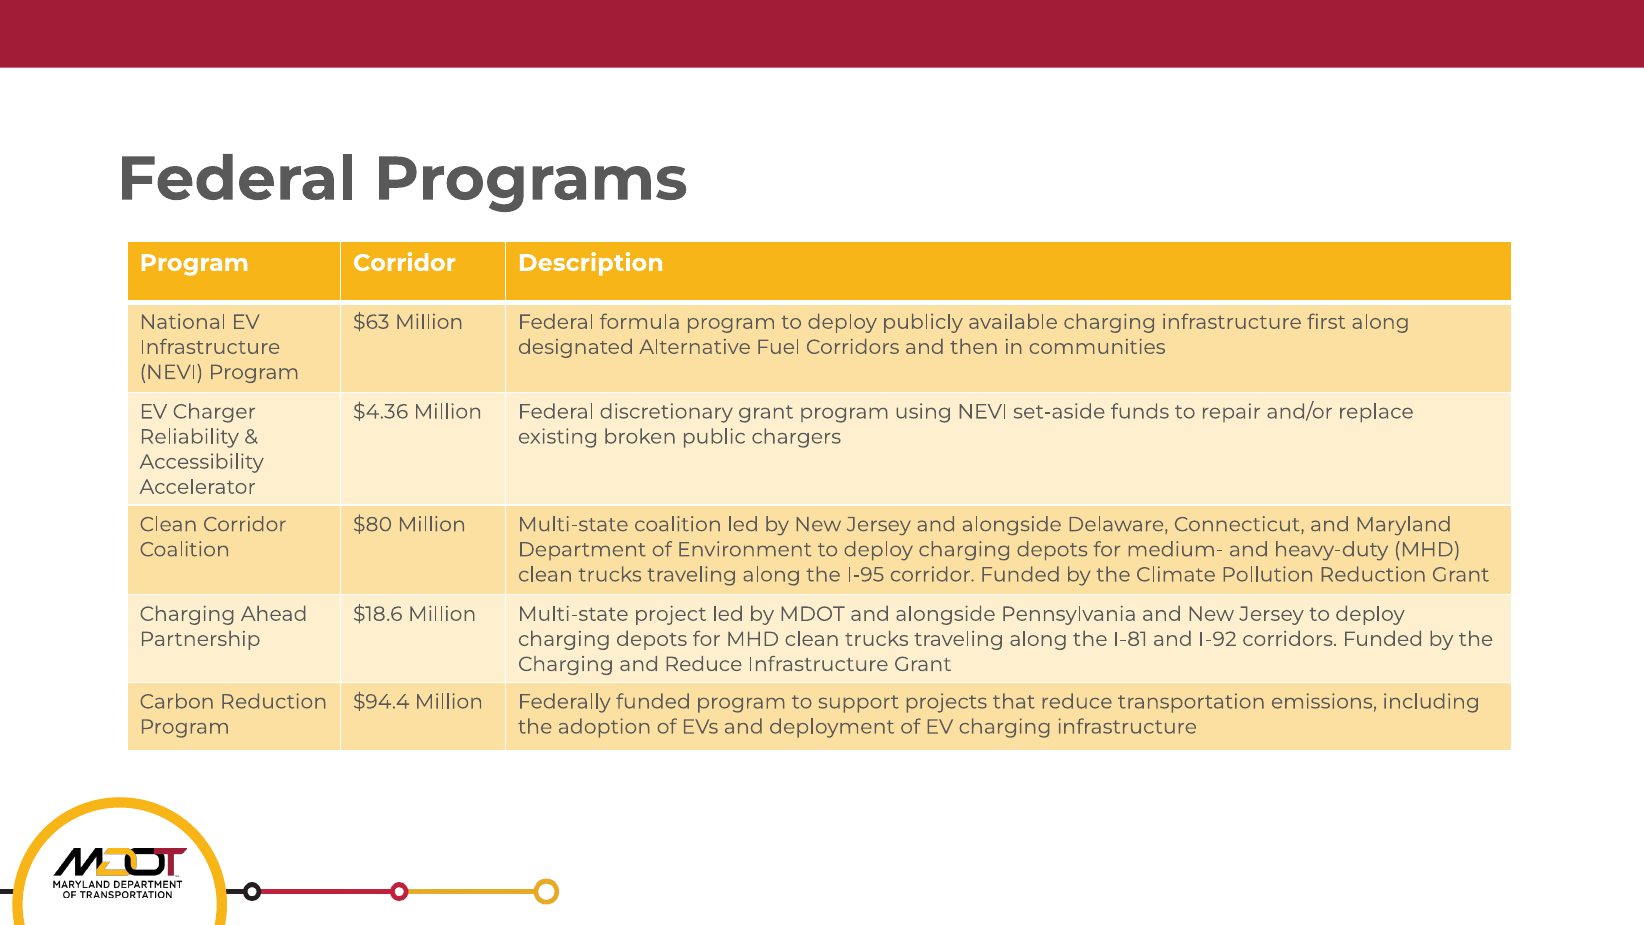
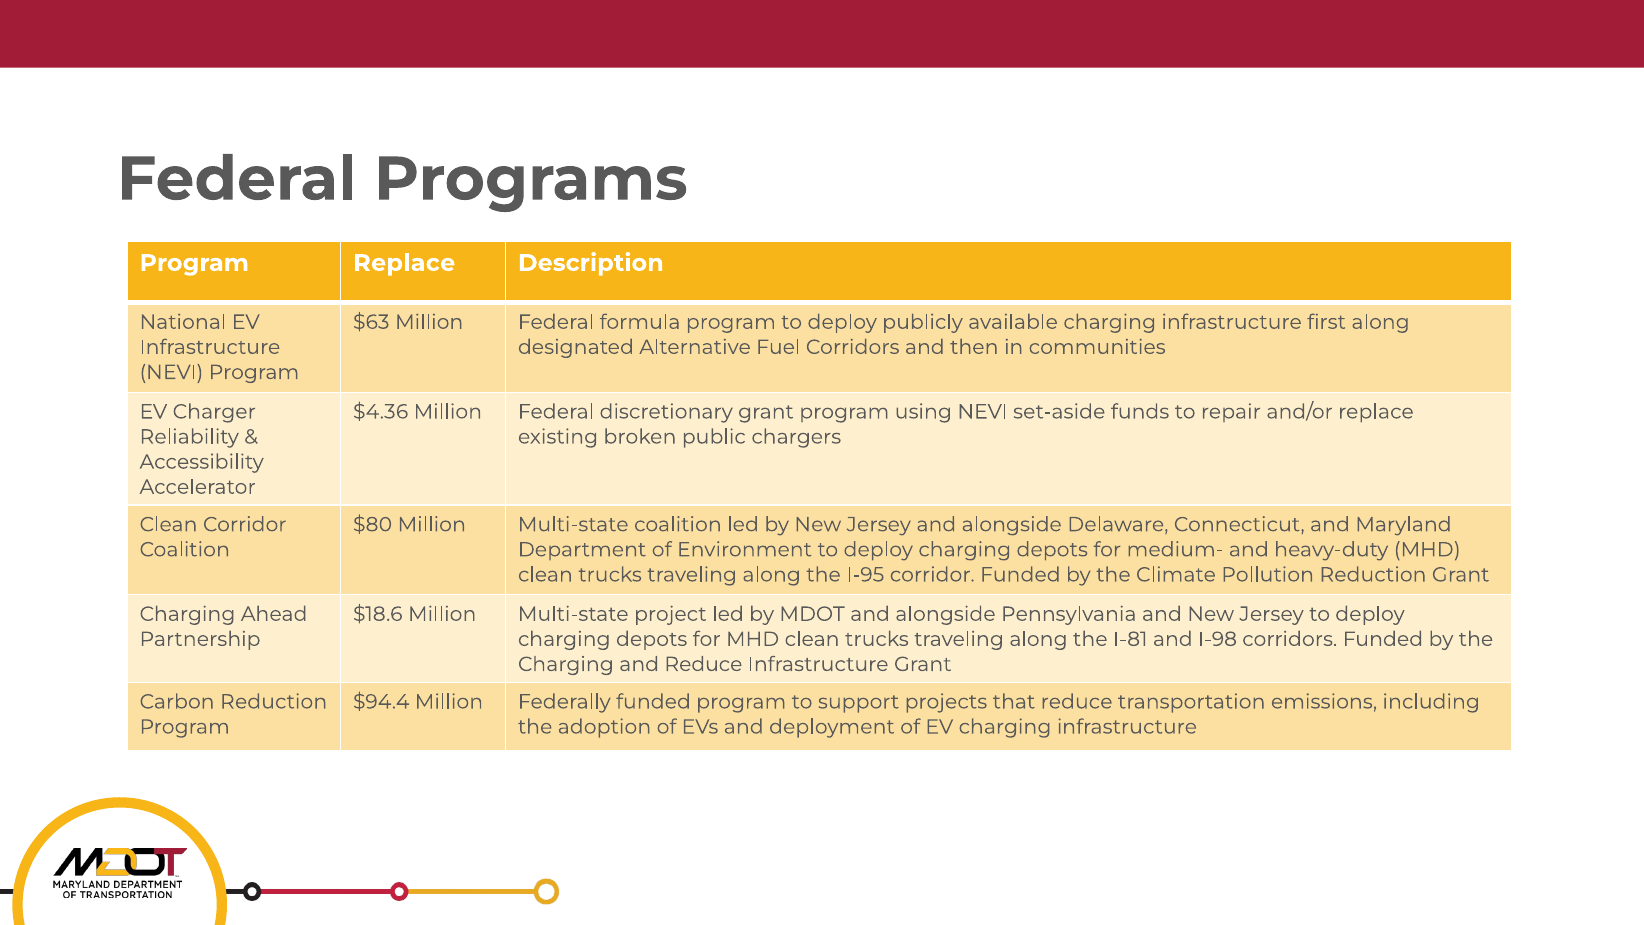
Program Corridor: Corridor -> Replace
I-92: I-92 -> I-98
